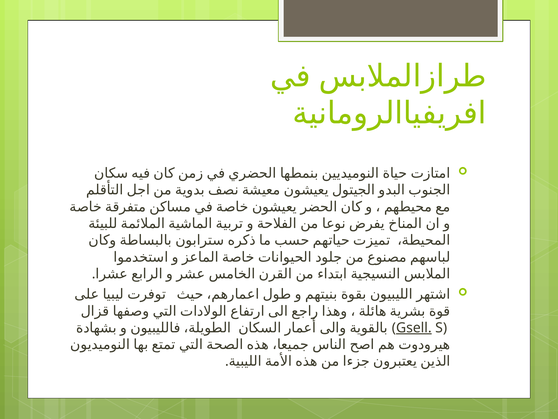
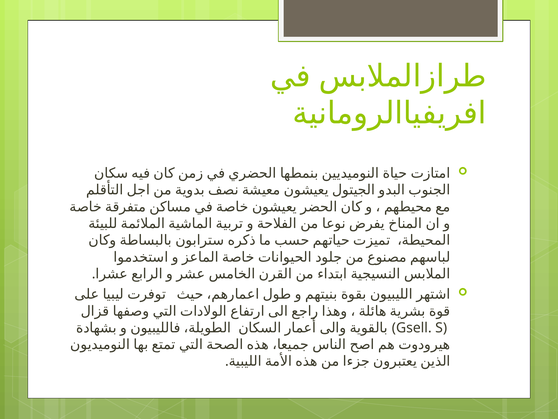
Gsell underline: present -> none
